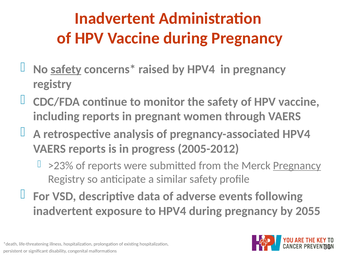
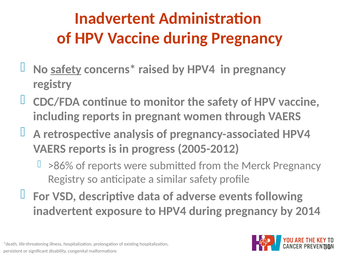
>23%: >23% -> >86%
Pregnancy at (297, 166) underline: present -> none
2055: 2055 -> 2014
